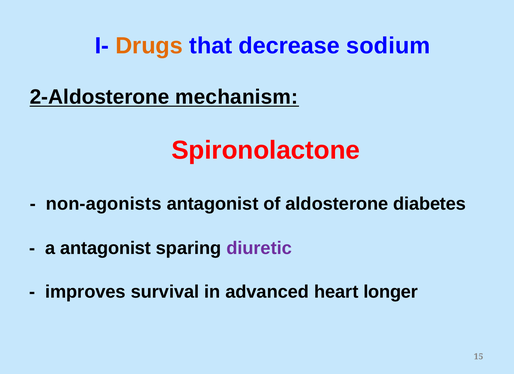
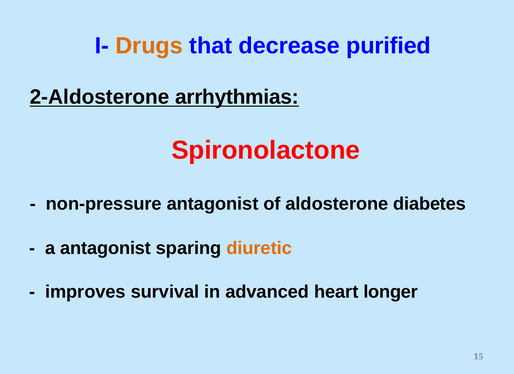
sodium: sodium -> purified
mechanism: mechanism -> arrhythmias
non-agonists: non-agonists -> non-pressure
diuretic colour: purple -> orange
